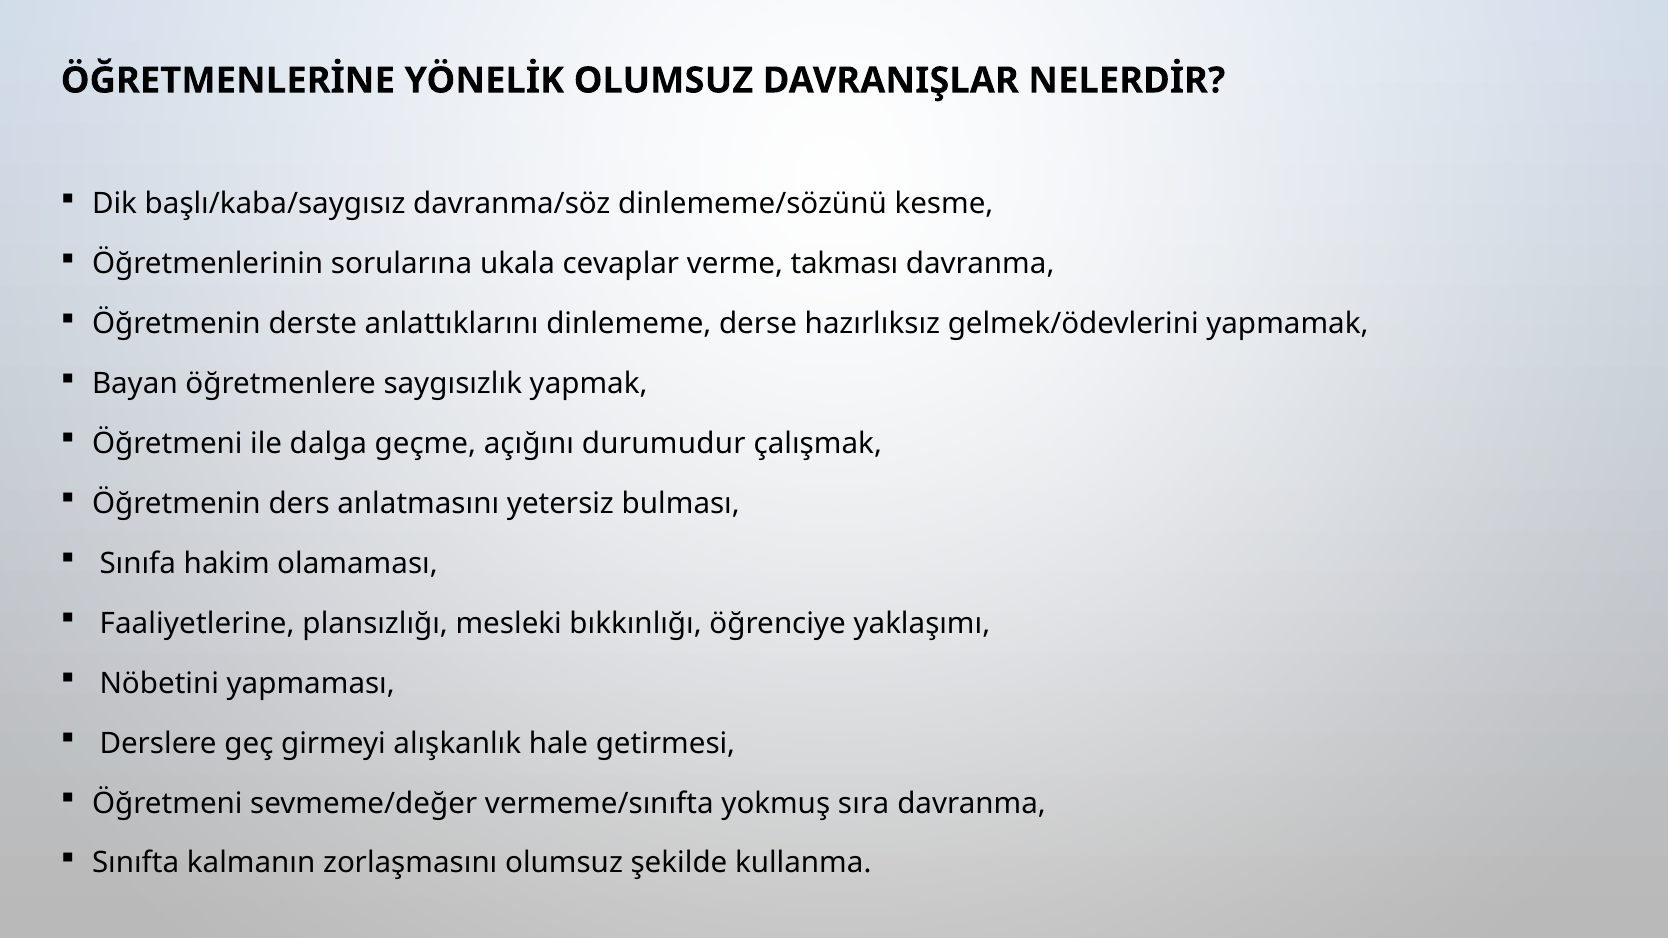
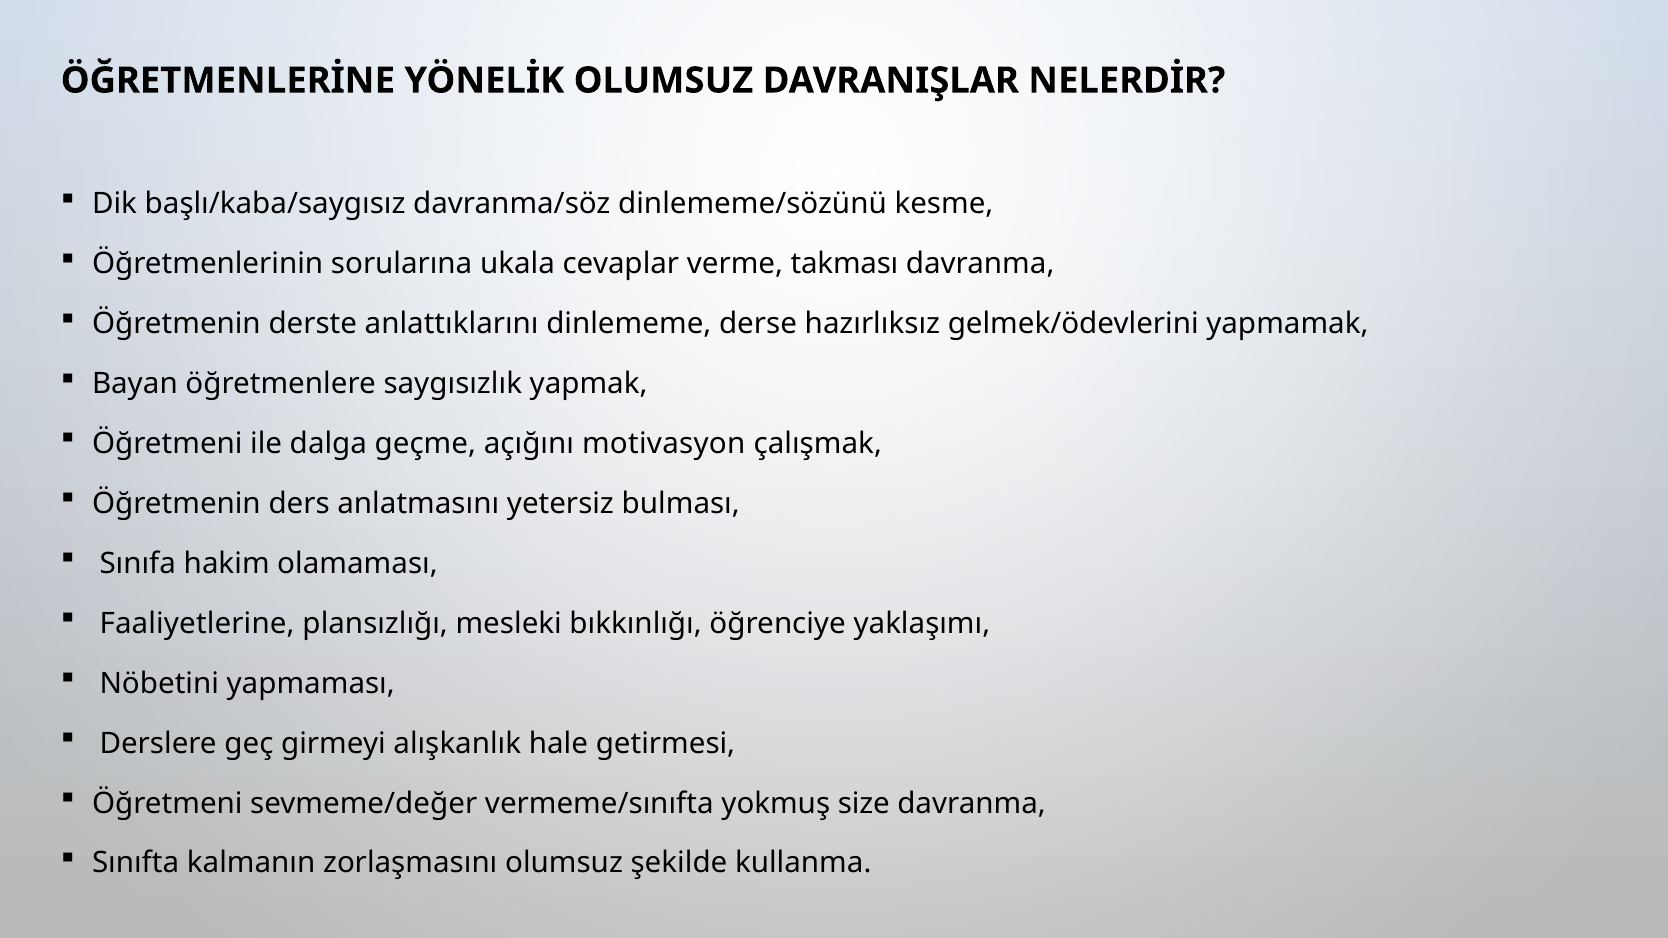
durumudur: durumudur -> motivasyon
sıra: sıra -> size
